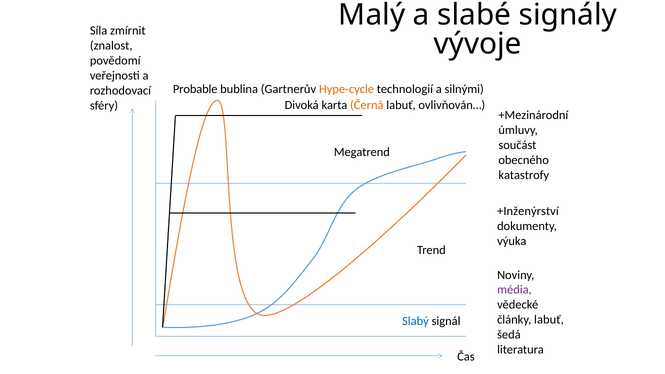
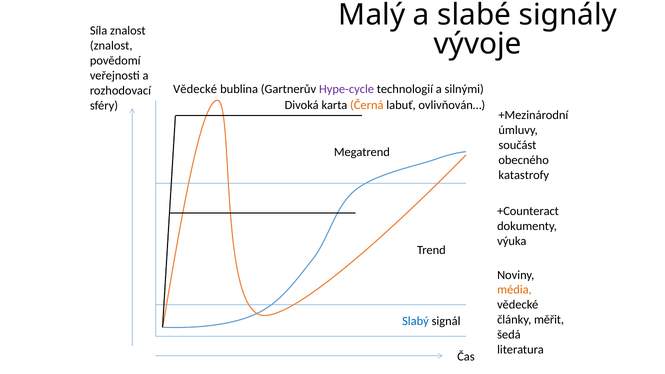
Síla zmírnit: zmírnit -> znalost
Probable at (195, 89): Probable -> Vědecké
Hype-cycle colour: orange -> purple
+Inženýrství: +Inženýrství -> +Counteract
média colour: purple -> orange
články labuť: labuť -> měřit
